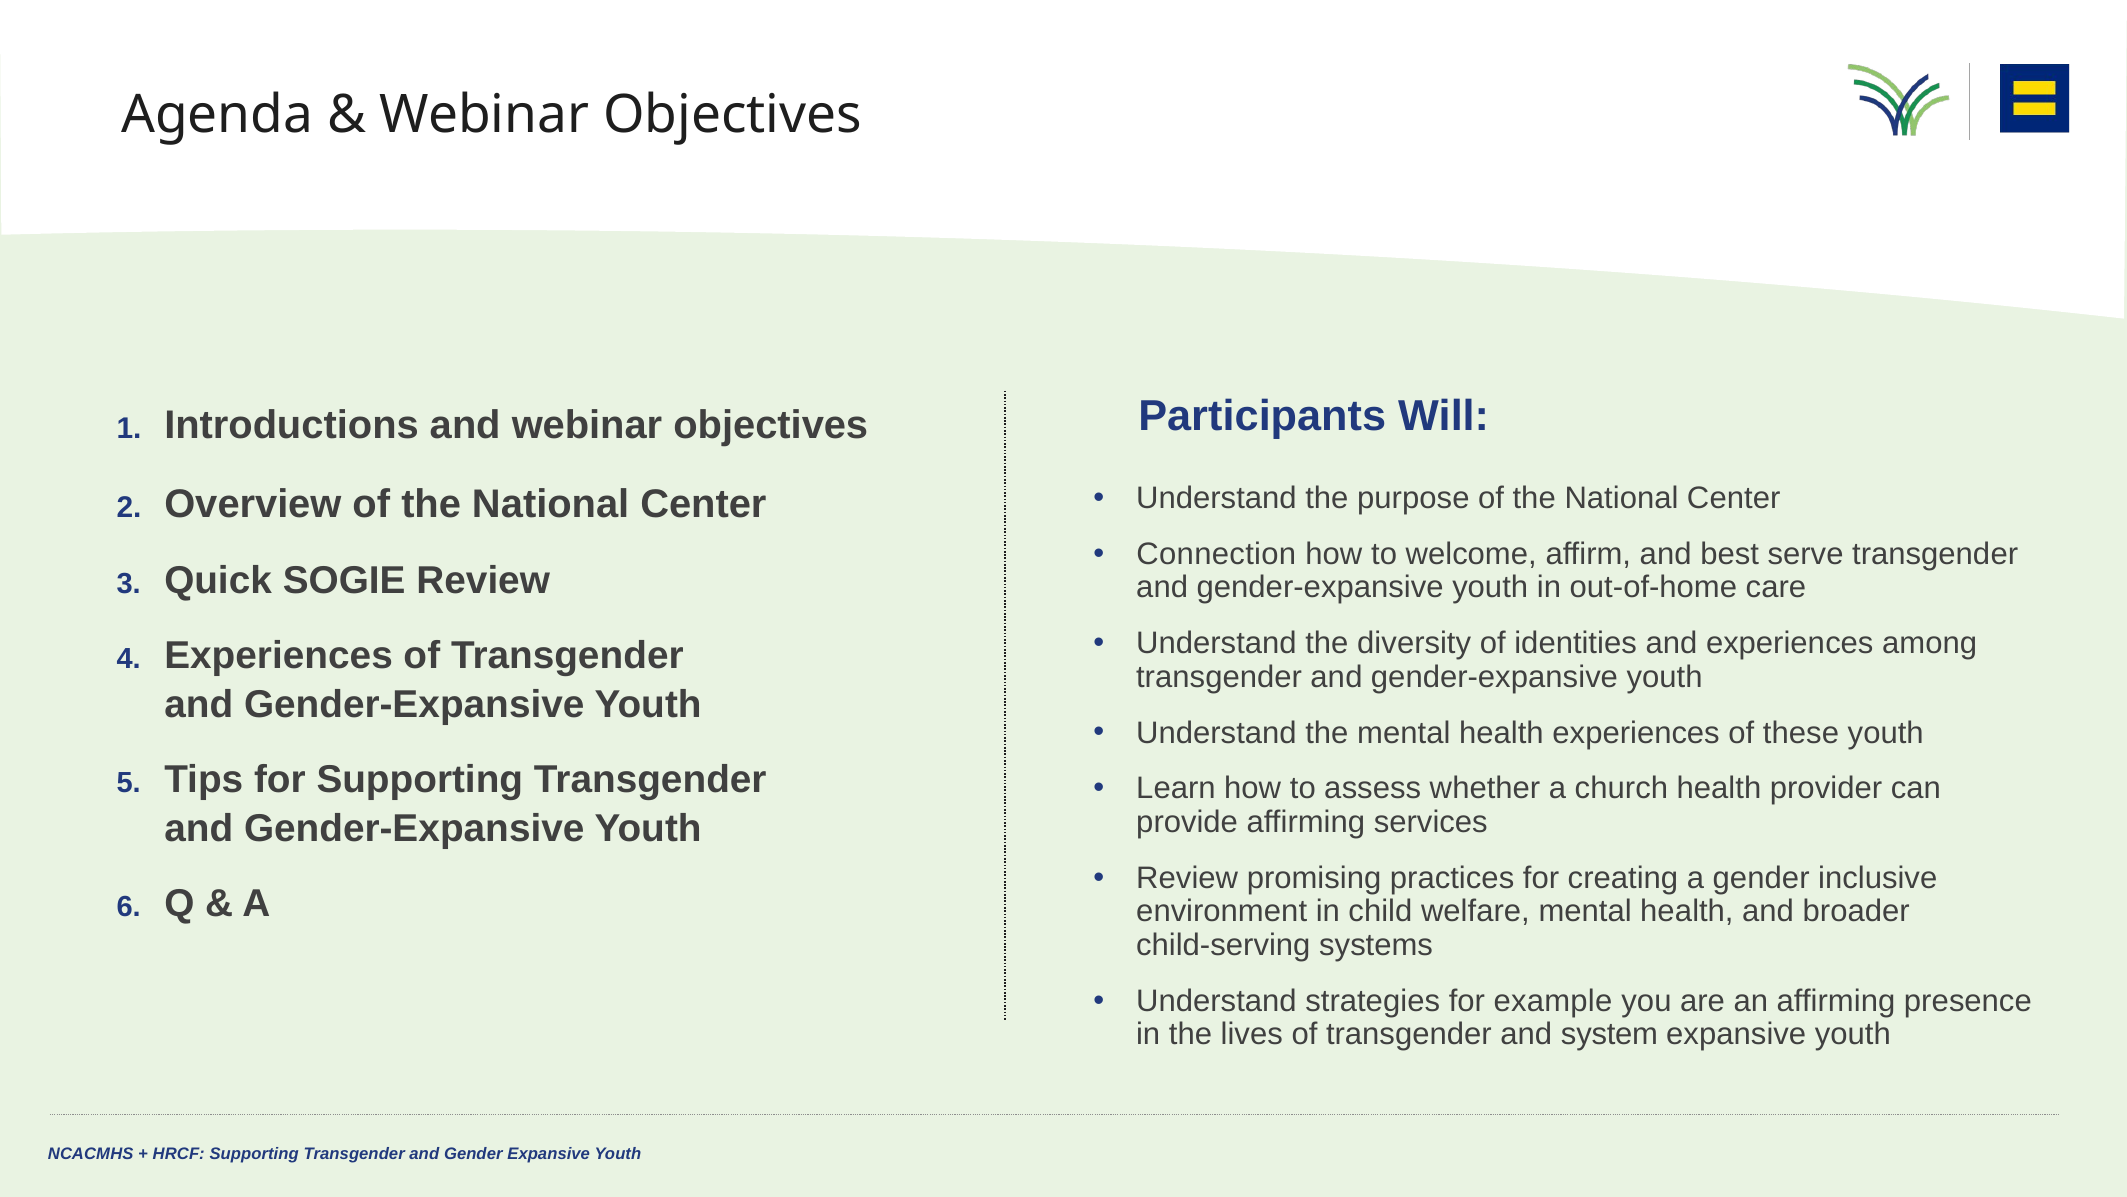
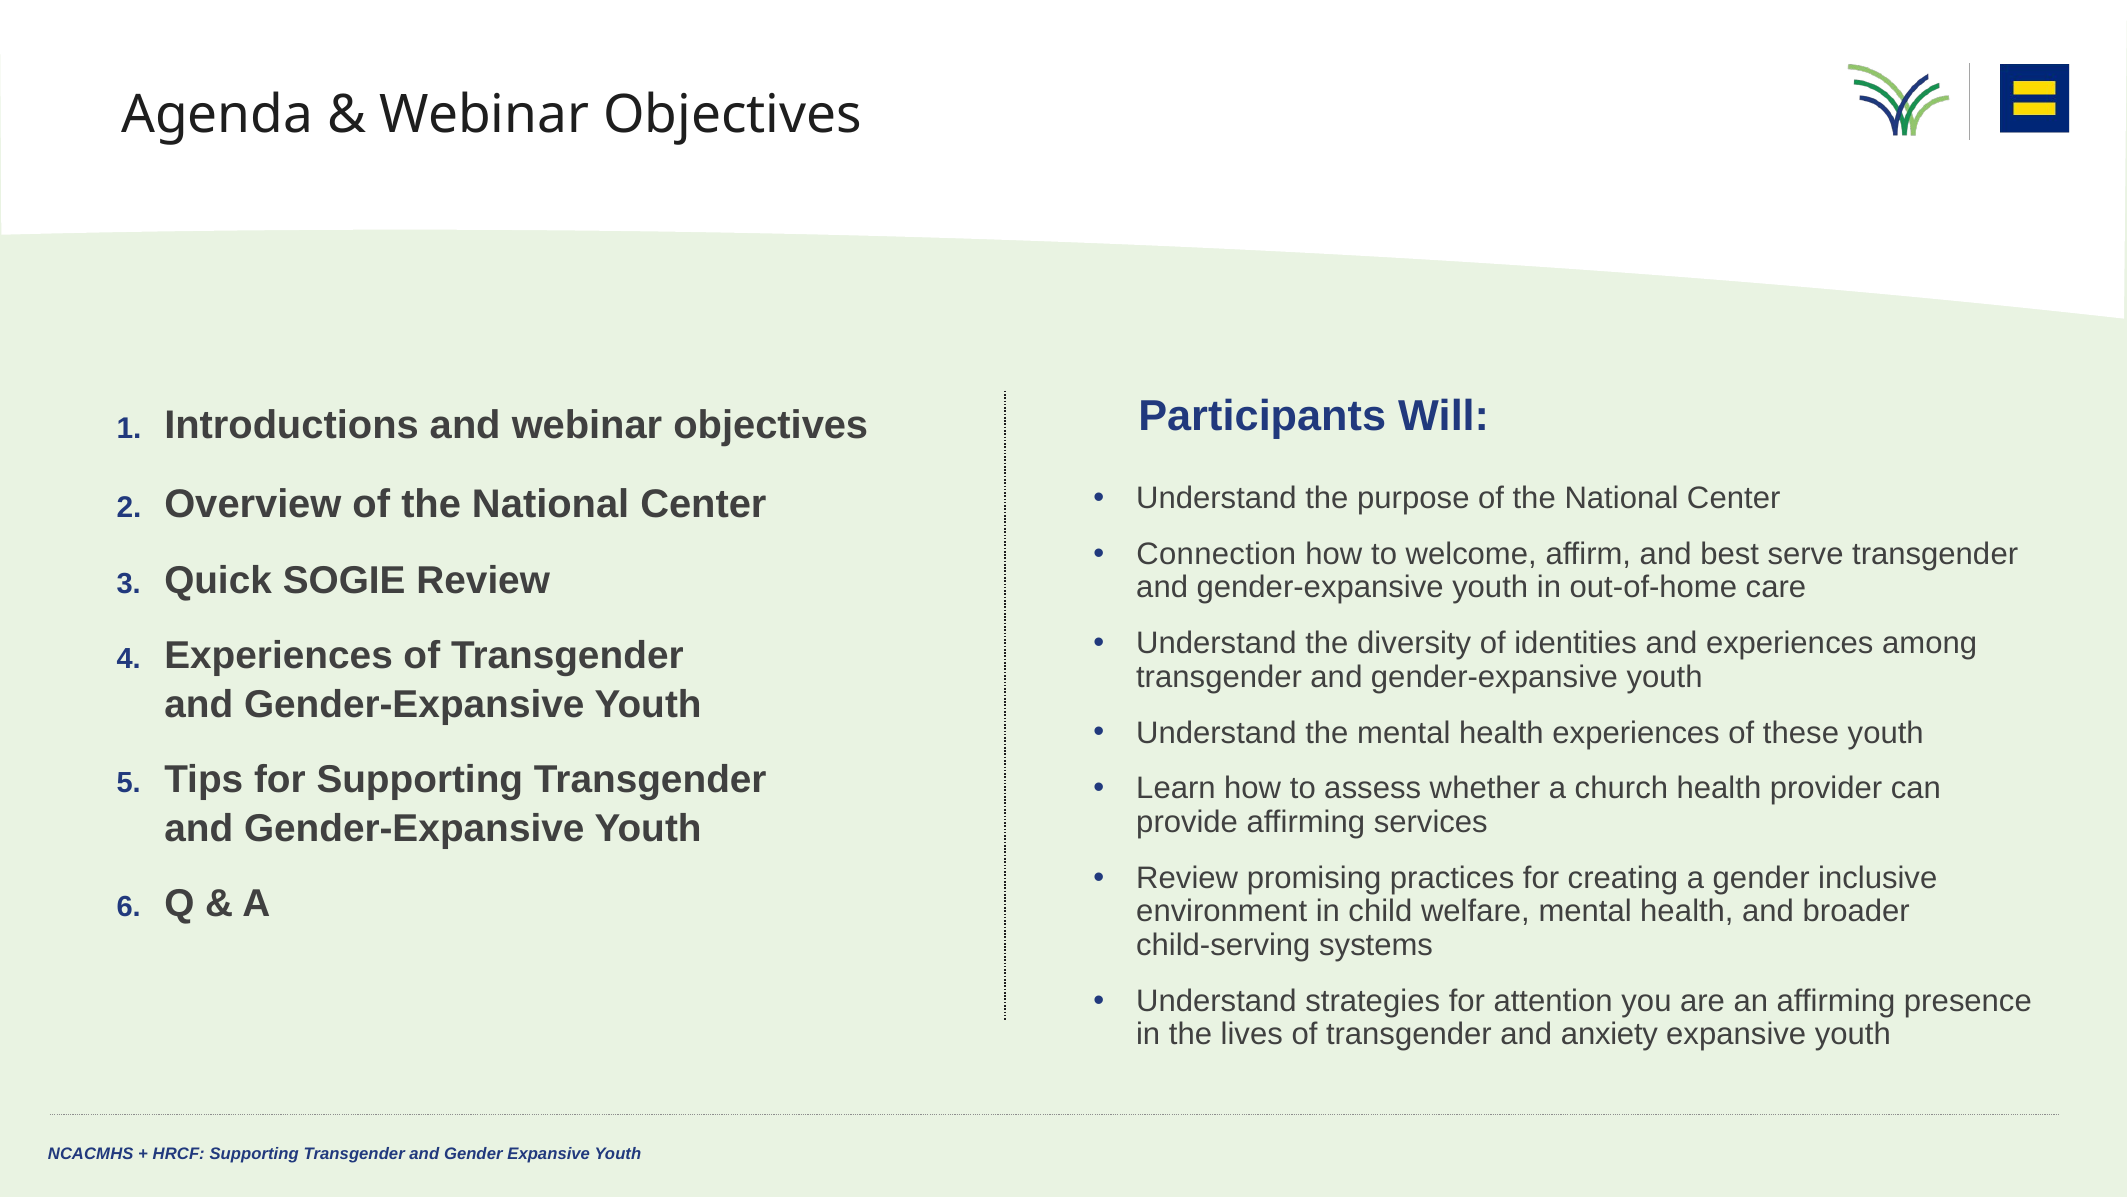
example: example -> attention
system: system -> anxiety
